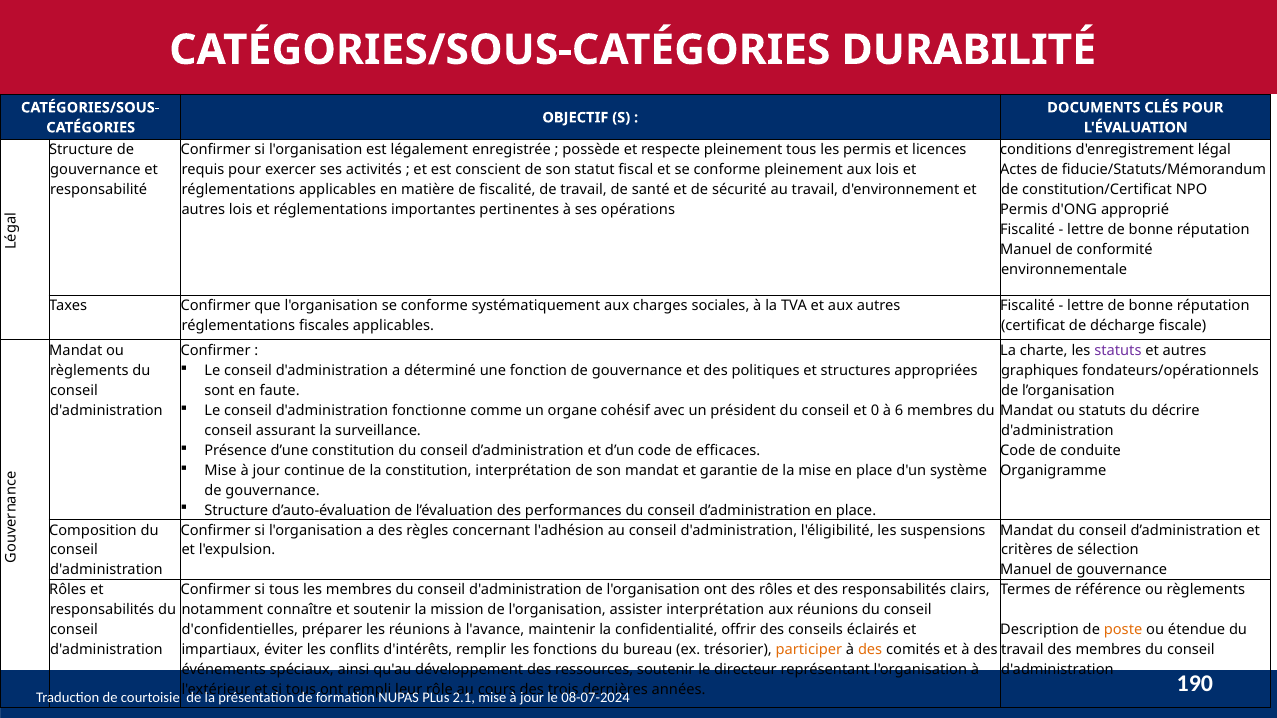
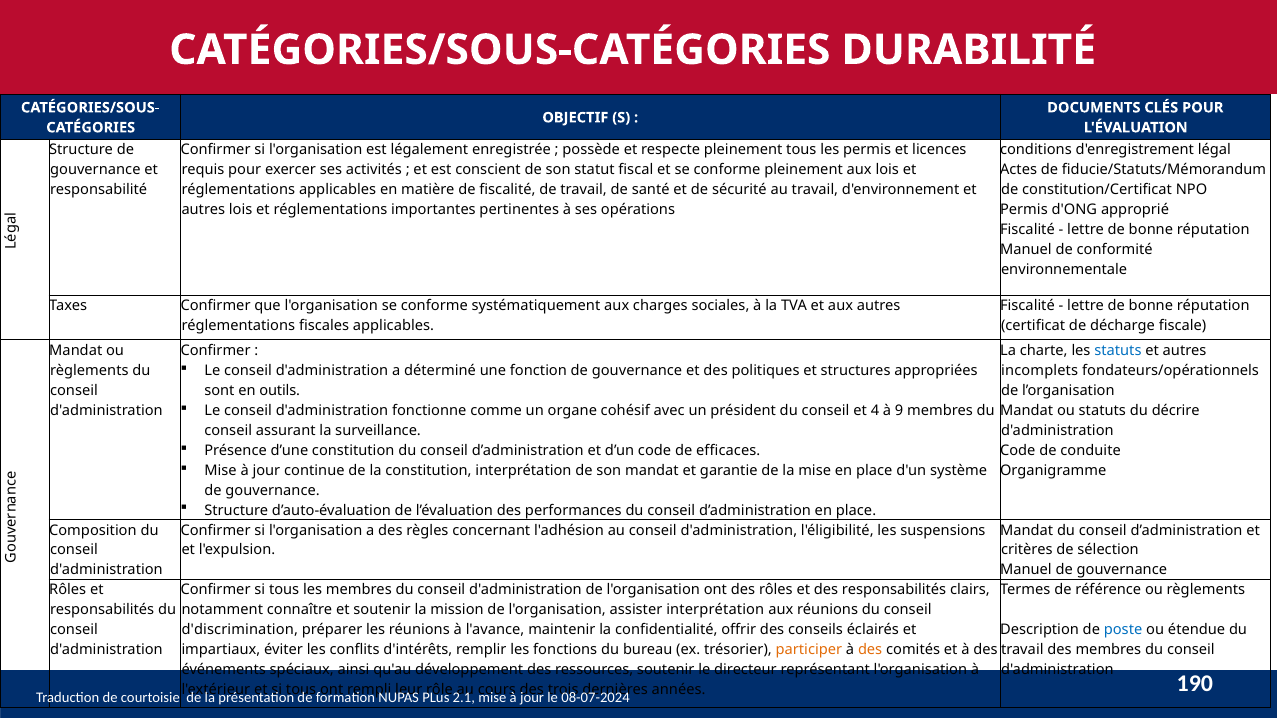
statuts at (1118, 351) colour: purple -> blue
graphiques: graphiques -> incomplets
faute: faute -> outils
0: 0 -> 4
6: 6 -> 9
d'confidentielles: d'confidentielles -> d'discrimination
poste colour: orange -> blue
